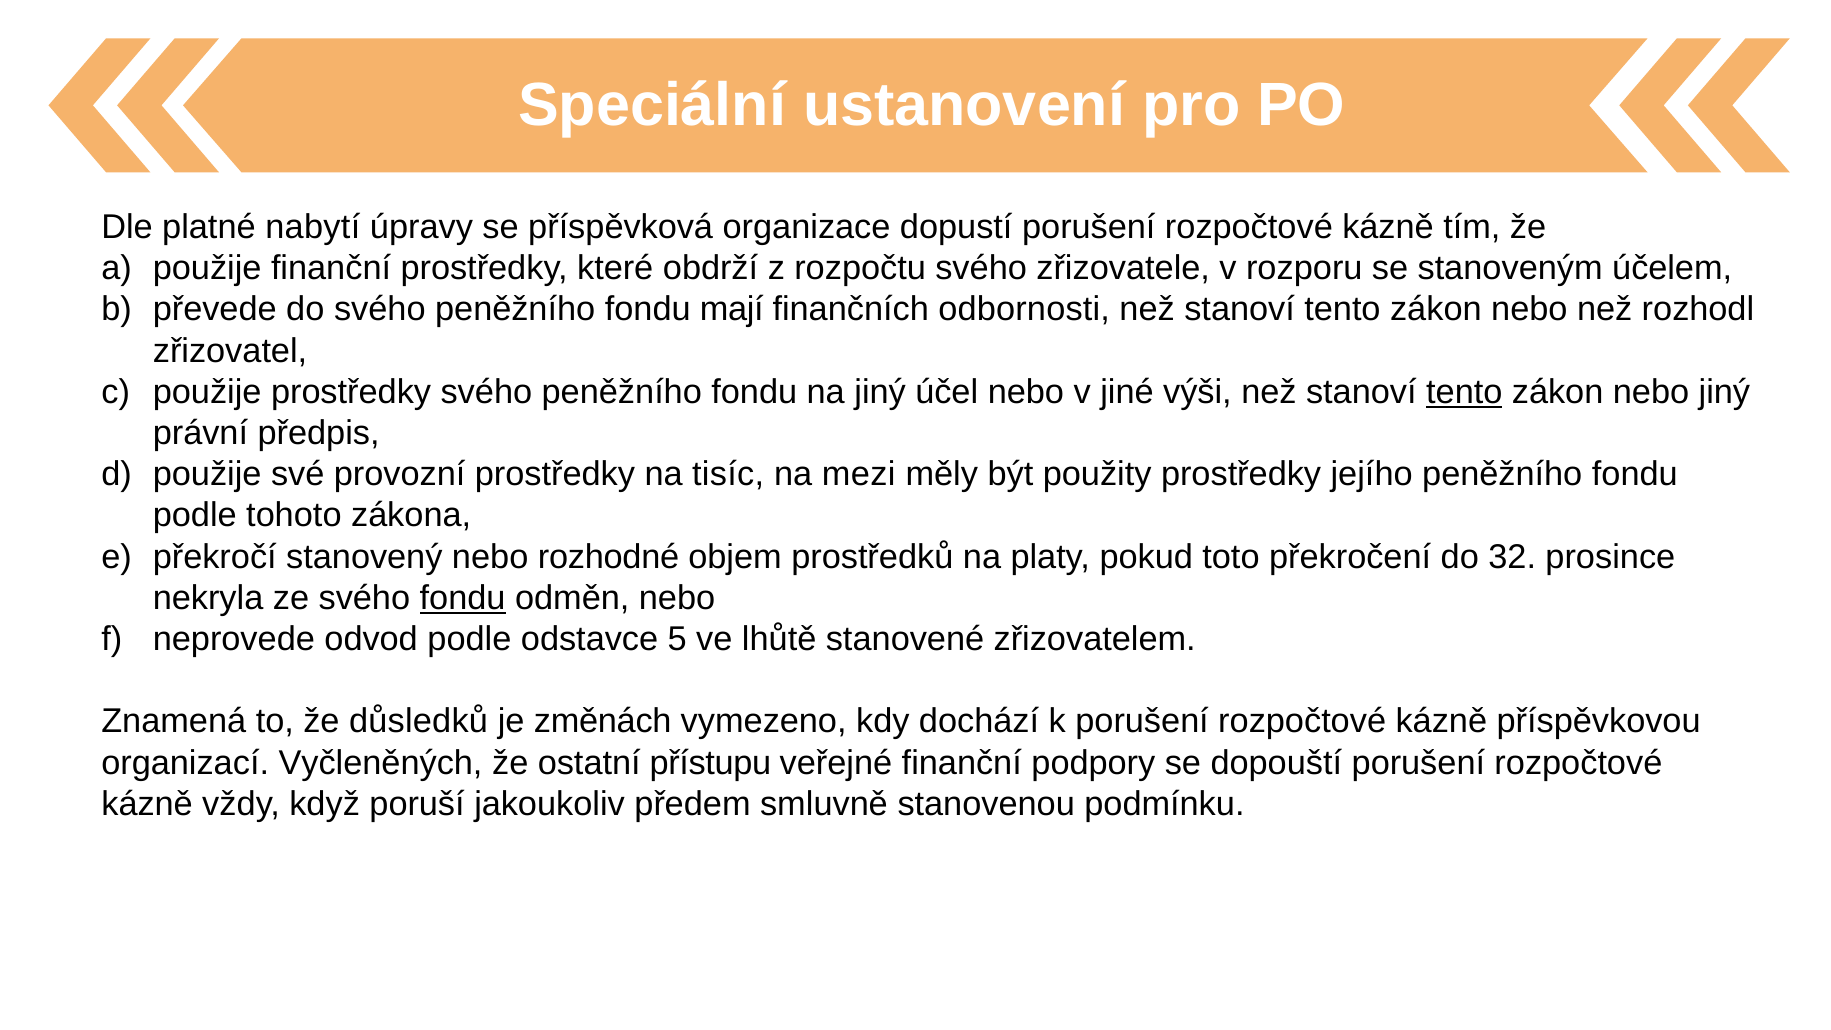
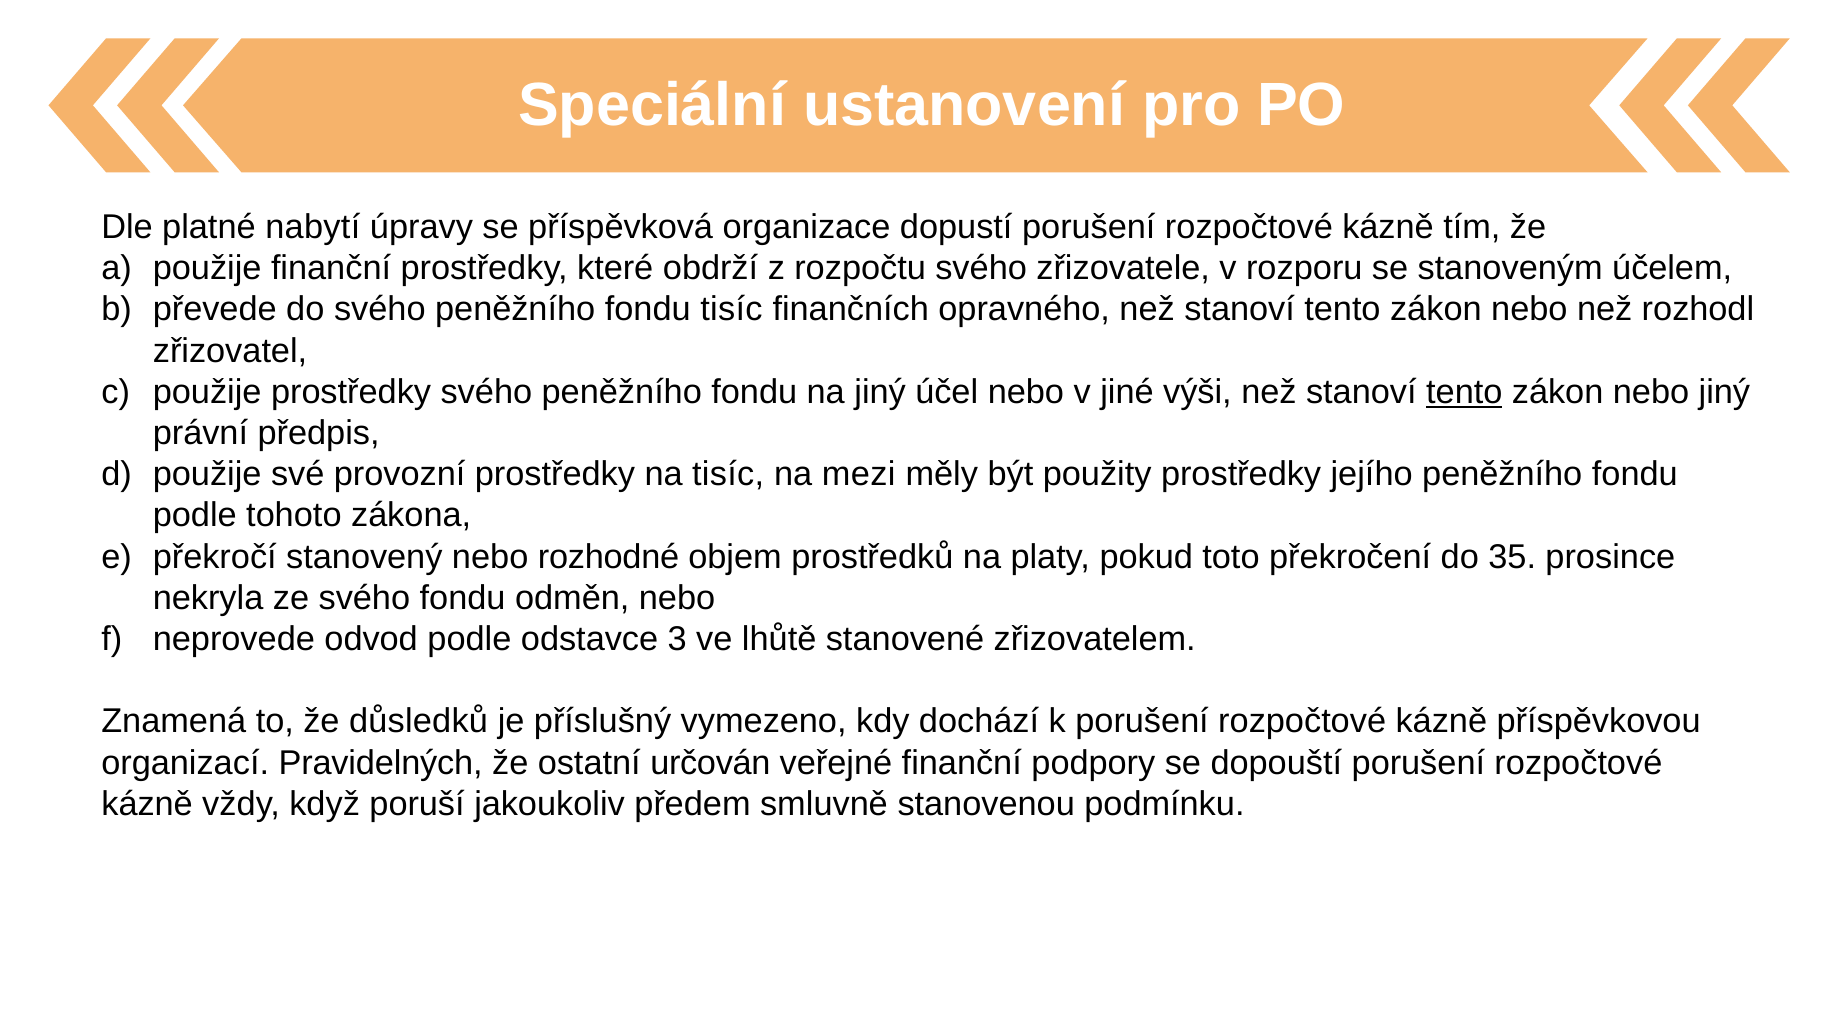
fondu mají: mají -> tisíc
odbornosti: odbornosti -> opravného
32: 32 -> 35
fondu at (463, 598) underline: present -> none
5: 5 -> 3
změnách: změnách -> příslušný
Vyčleněných: Vyčleněných -> Pravidelných
přístupu: přístupu -> určován
